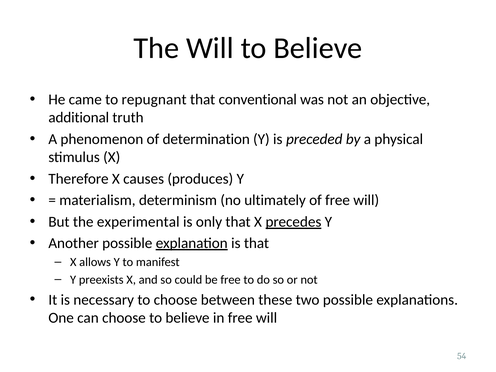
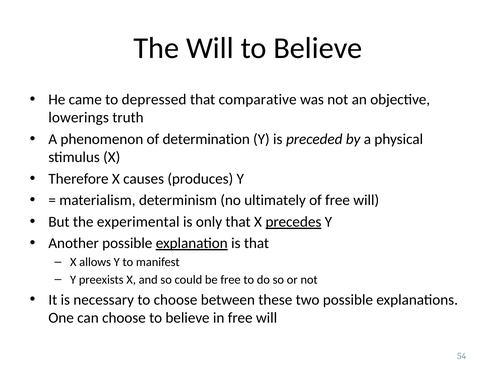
repugnant: repugnant -> depressed
conventional: conventional -> comparative
additional: additional -> lowerings
